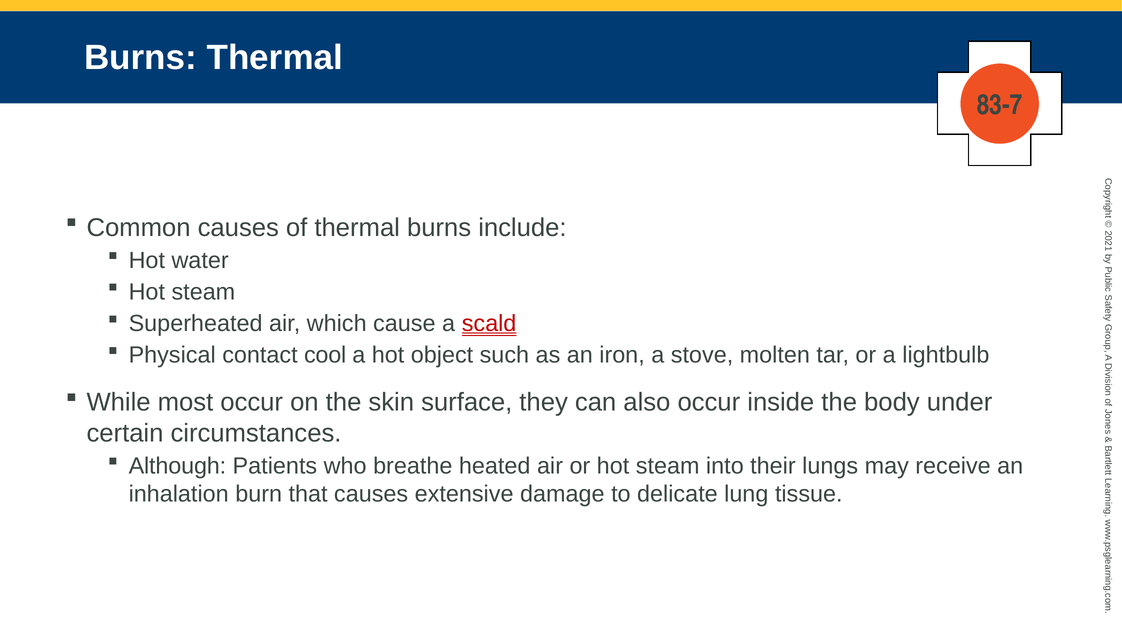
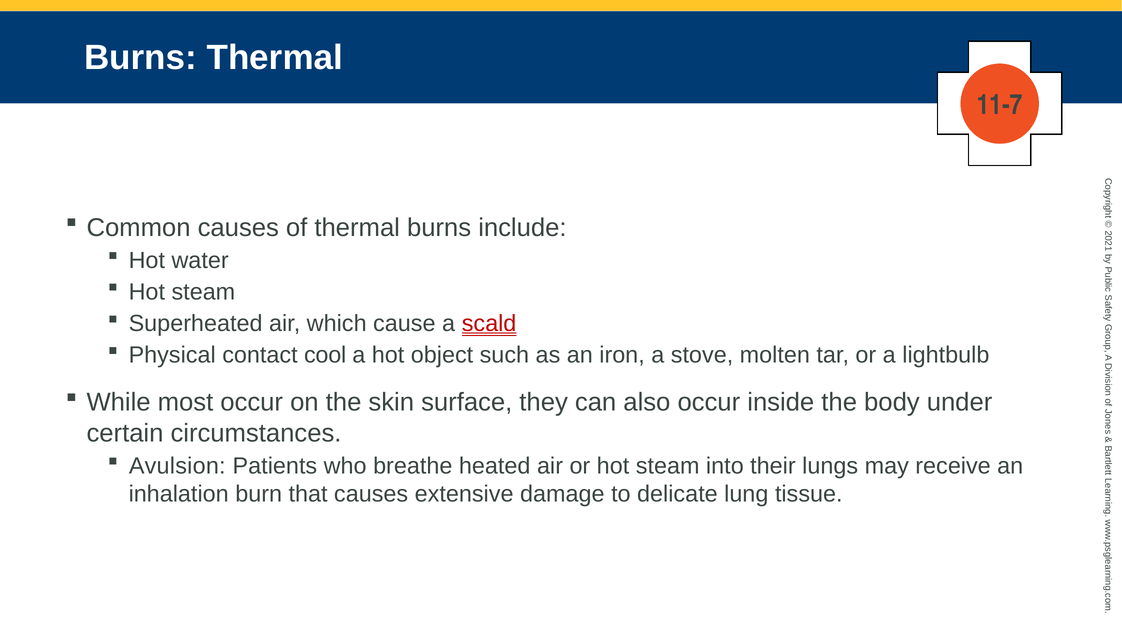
83-7: 83-7 -> 11-7
Although: Although -> Avulsion
